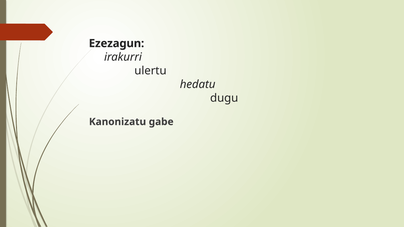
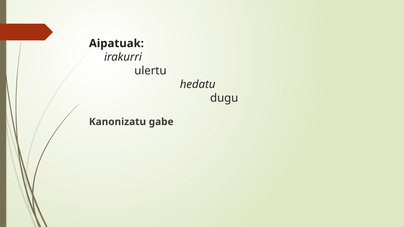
Ezezagun: Ezezagun -> Aipatuak
